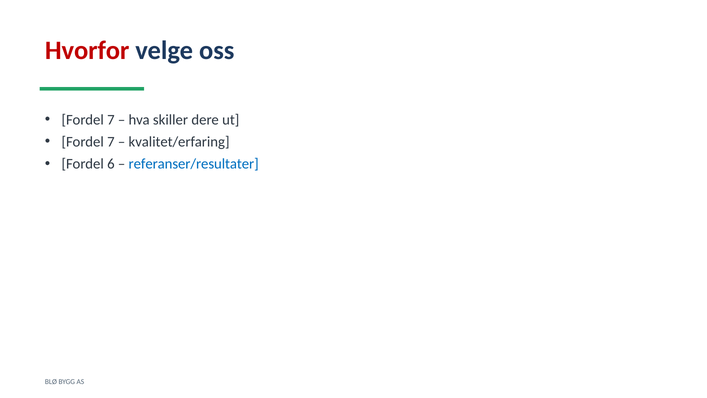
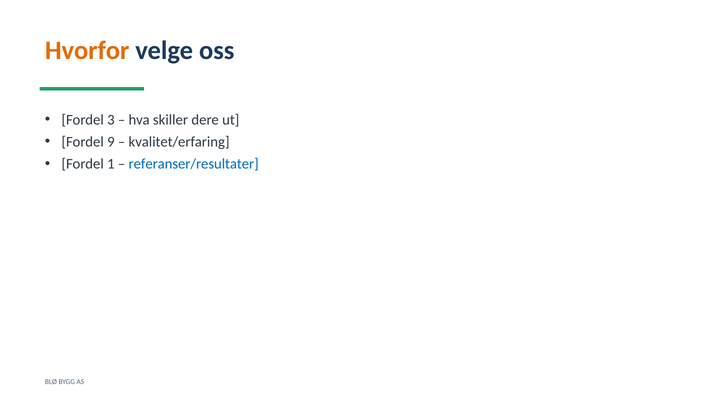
Hvorfor colour: red -> orange
7 at (111, 120): 7 -> 3
7 at (111, 142): 7 -> 9
6: 6 -> 1
